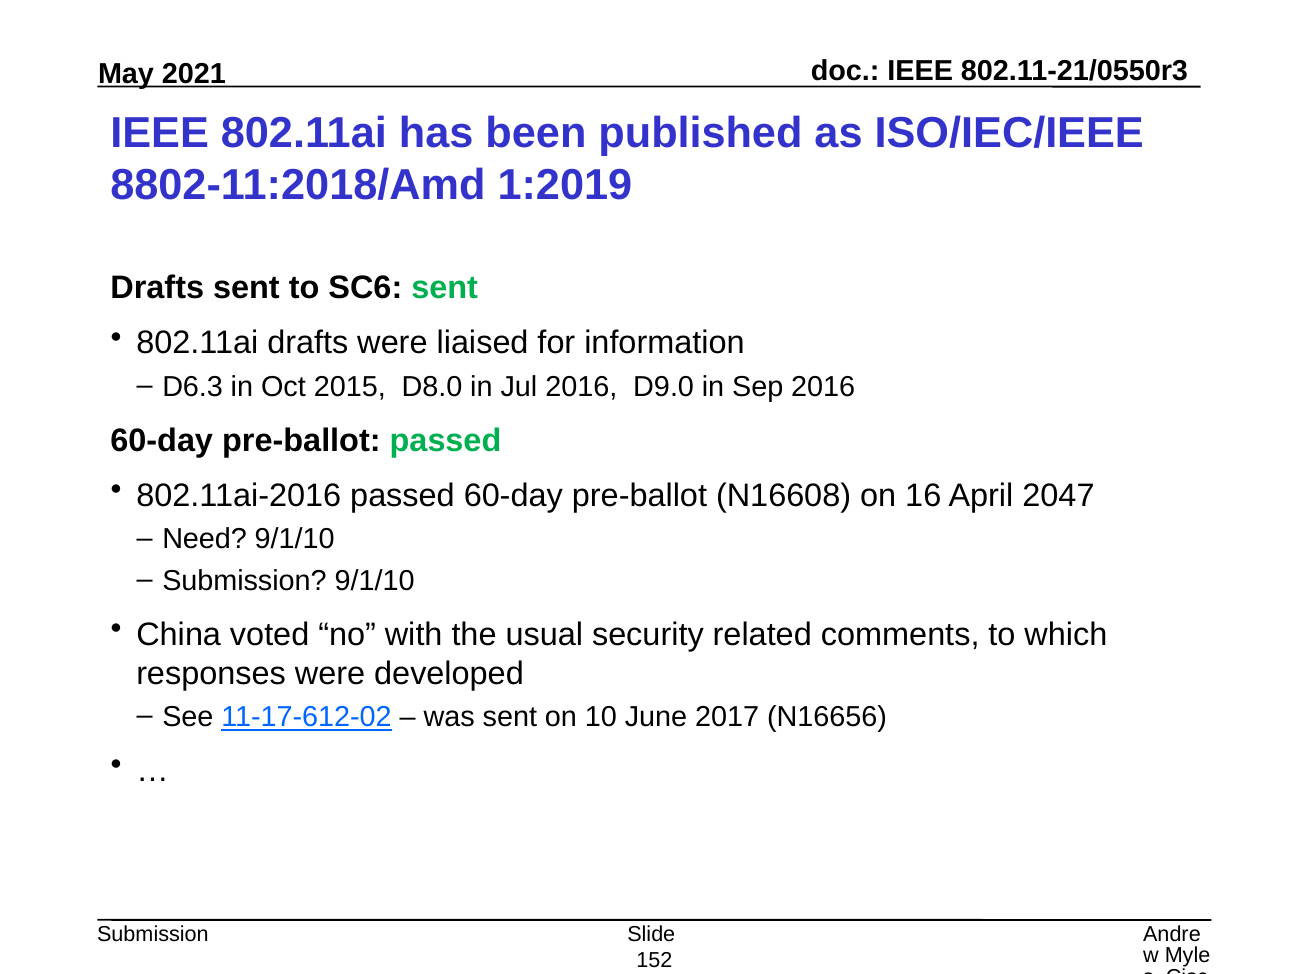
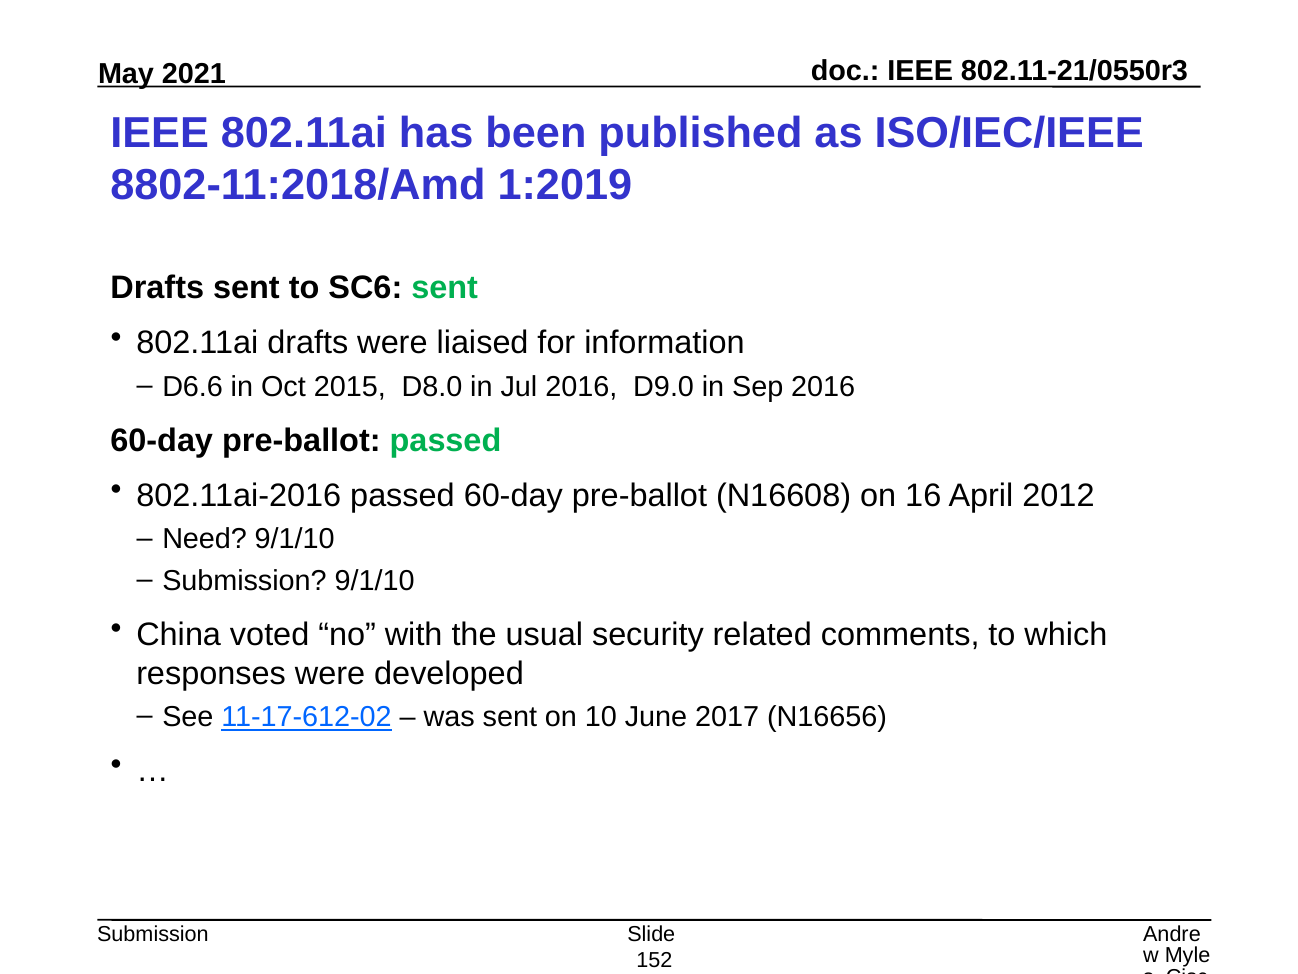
D6.3: D6.3 -> D6.6
2047: 2047 -> 2012
